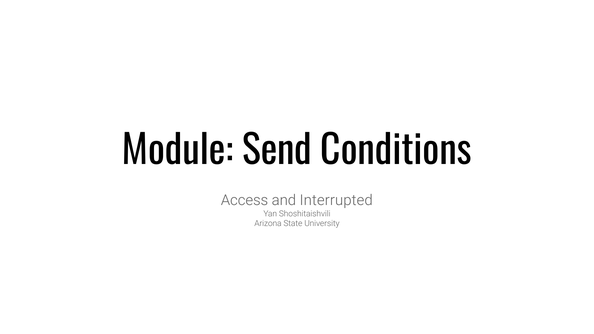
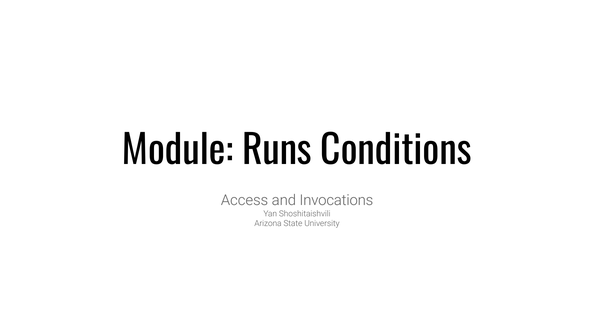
Send: Send -> Runs
Interrupted: Interrupted -> Invocations
